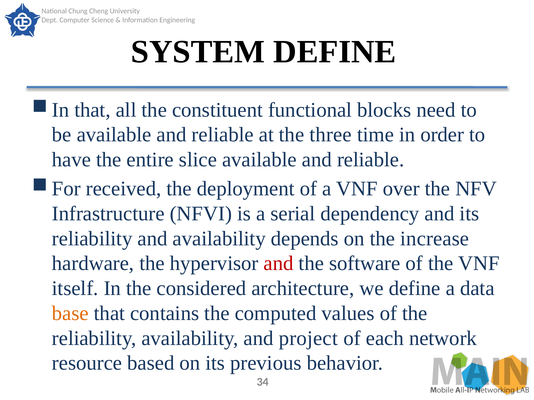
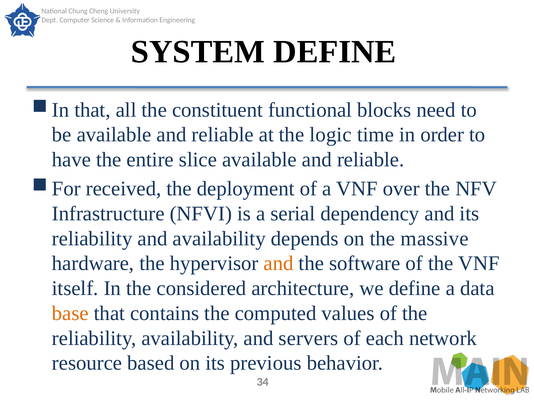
three: three -> logic
increase: increase -> massive
and at (279, 264) colour: red -> orange
project: project -> servers
